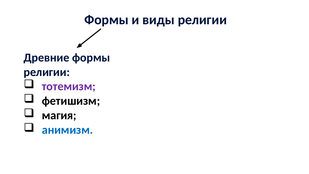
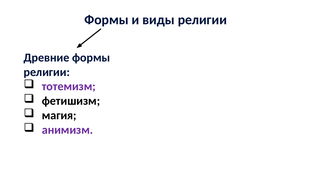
анимизм colour: blue -> purple
